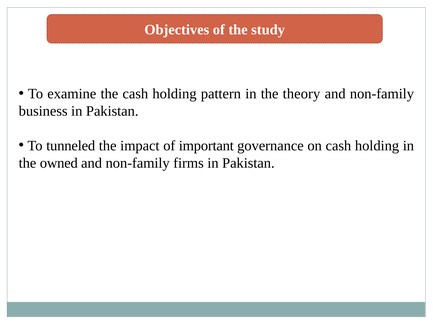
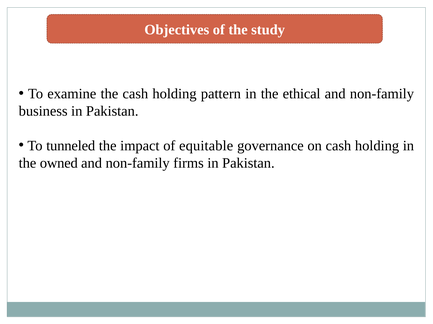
theory: theory -> ethical
important: important -> equitable
